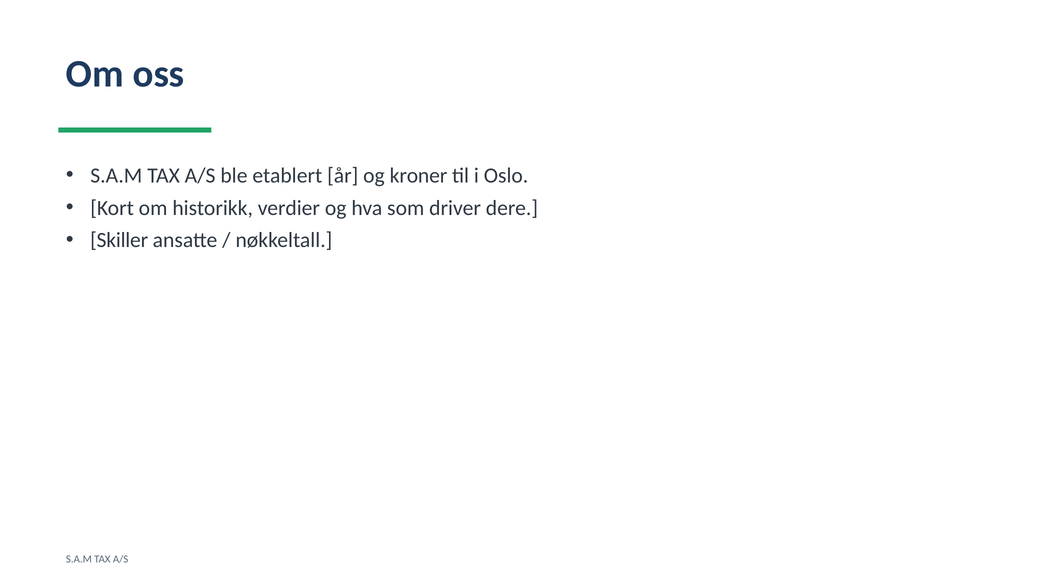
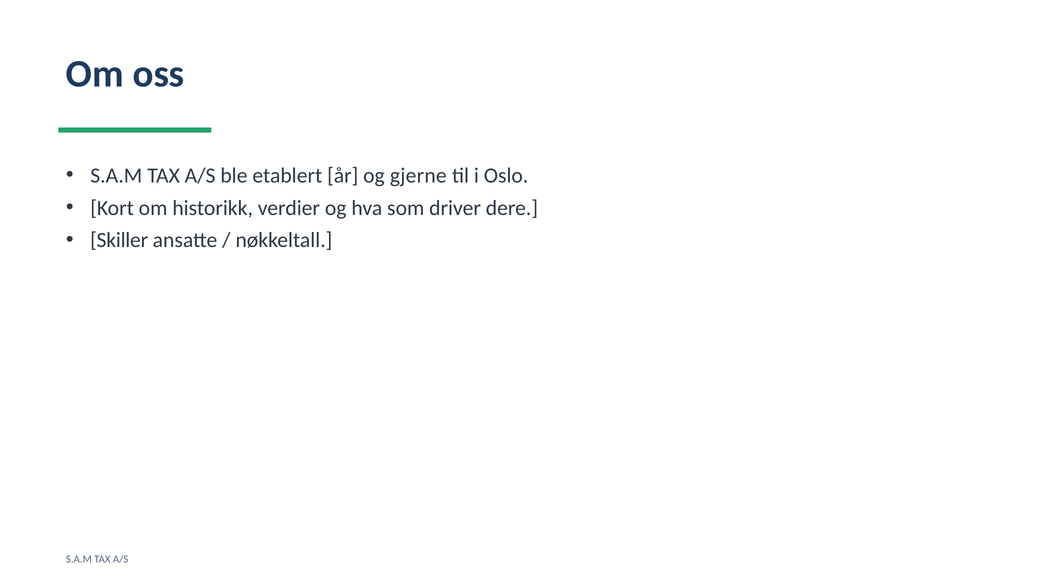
kroner: kroner -> gjerne
